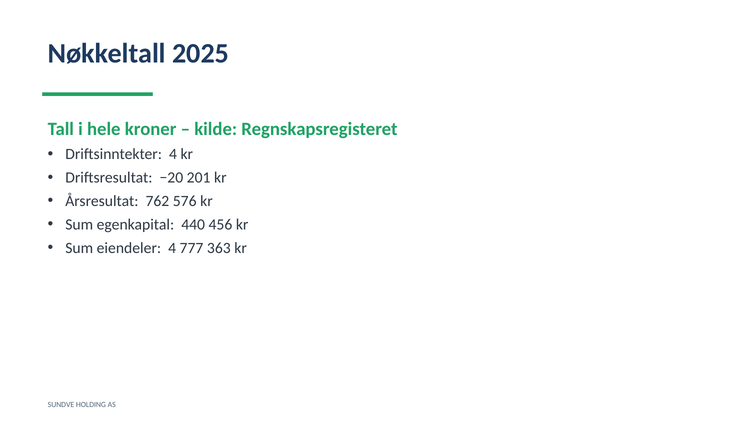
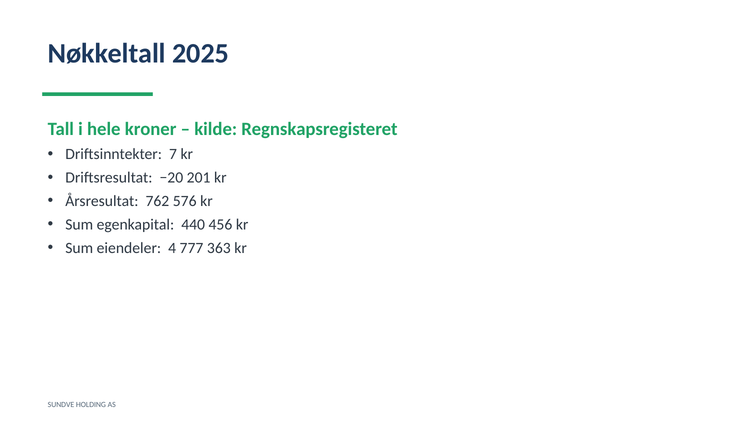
Driftsinntekter 4: 4 -> 7
